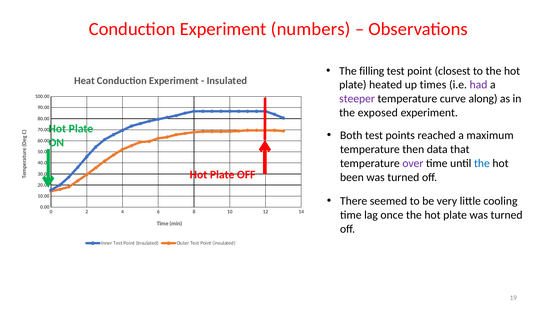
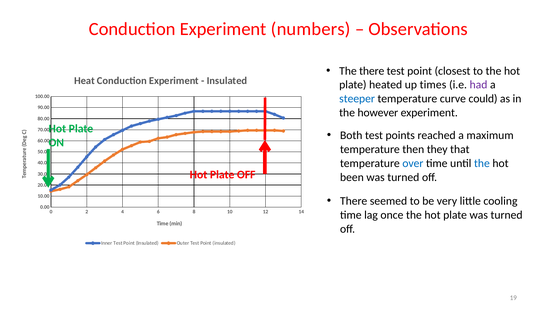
The filling: filling -> there
steeper colour: purple -> blue
along: along -> could
exposed: exposed -> however
data: data -> they
over colour: purple -> blue
